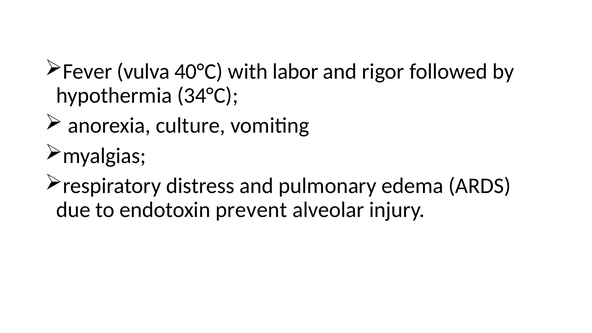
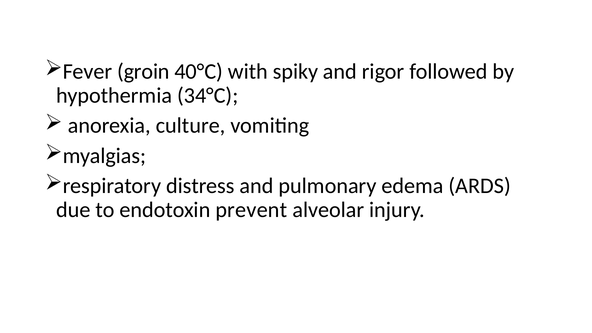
vulva: vulva -> groin
labor: labor -> spiky
